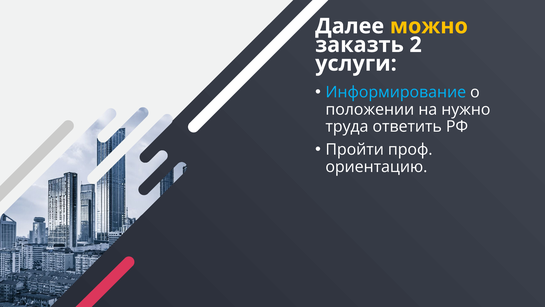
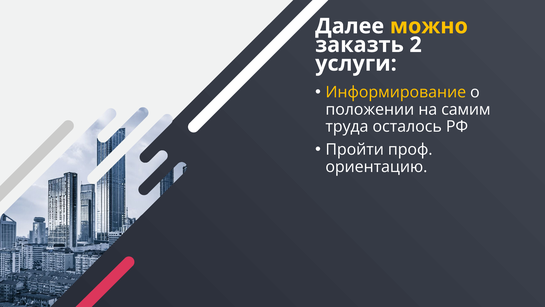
Информирование colour: light blue -> yellow
нужно: нужно -> самим
ответить: ответить -> осталось
